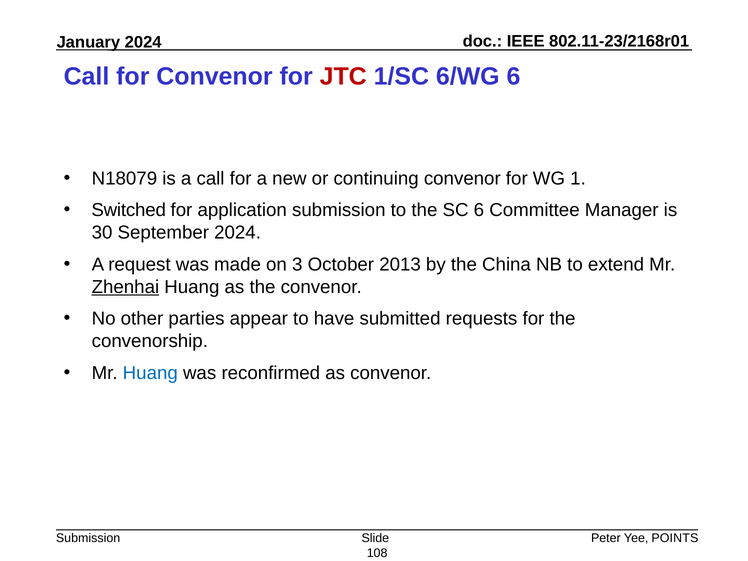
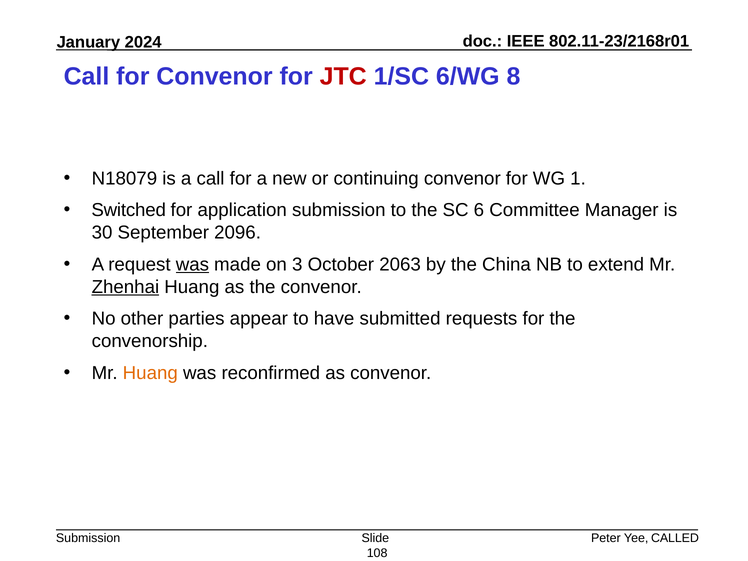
6/WG 6: 6 -> 8
September 2024: 2024 -> 2096
was at (192, 264) underline: none -> present
2013: 2013 -> 2063
Huang at (150, 373) colour: blue -> orange
POINTS: POINTS -> CALLED
